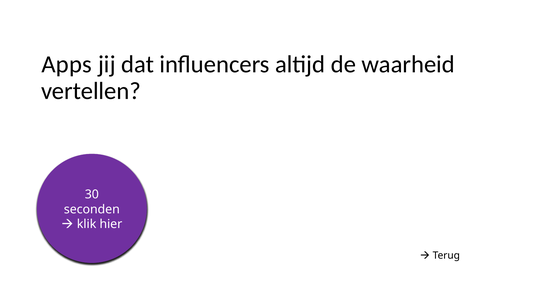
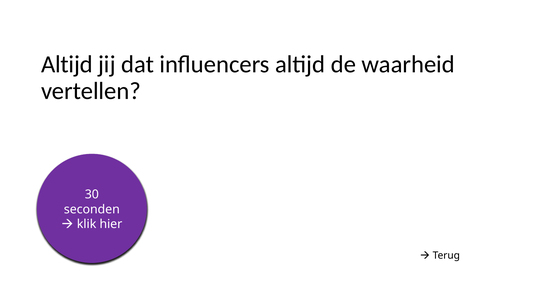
Apps at (67, 64): Apps -> Altijd
